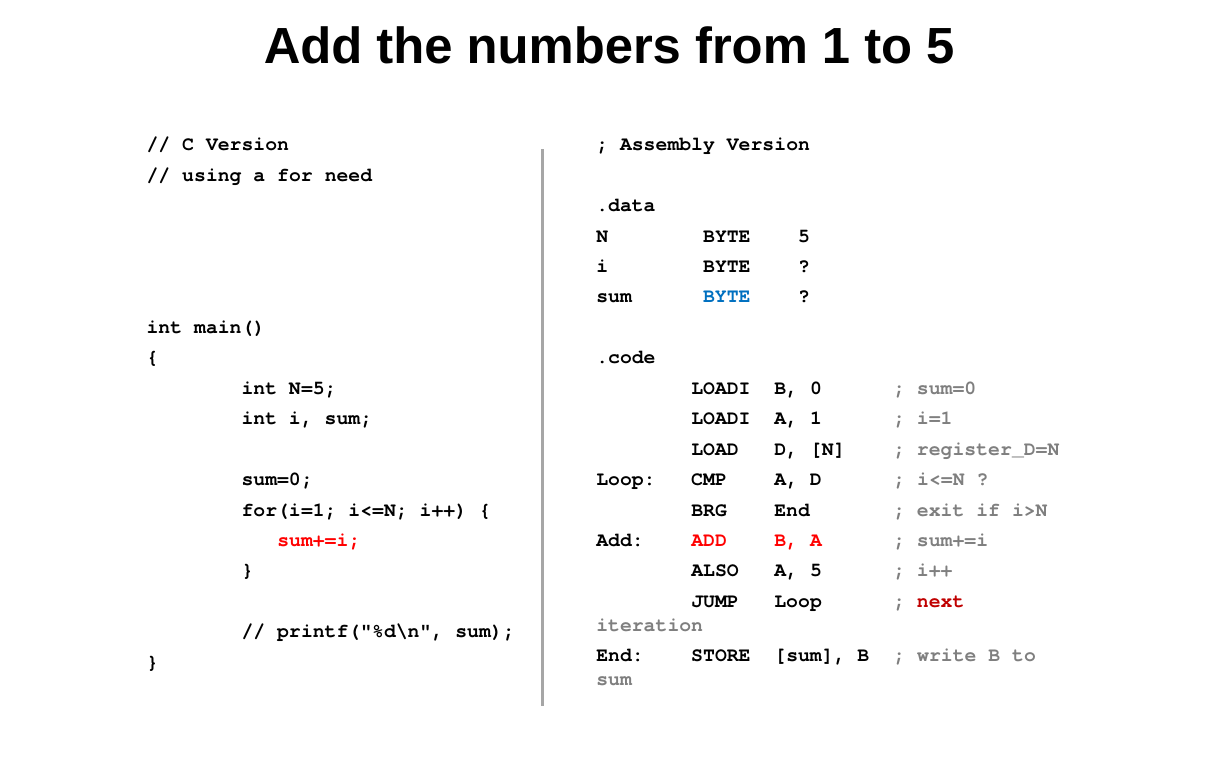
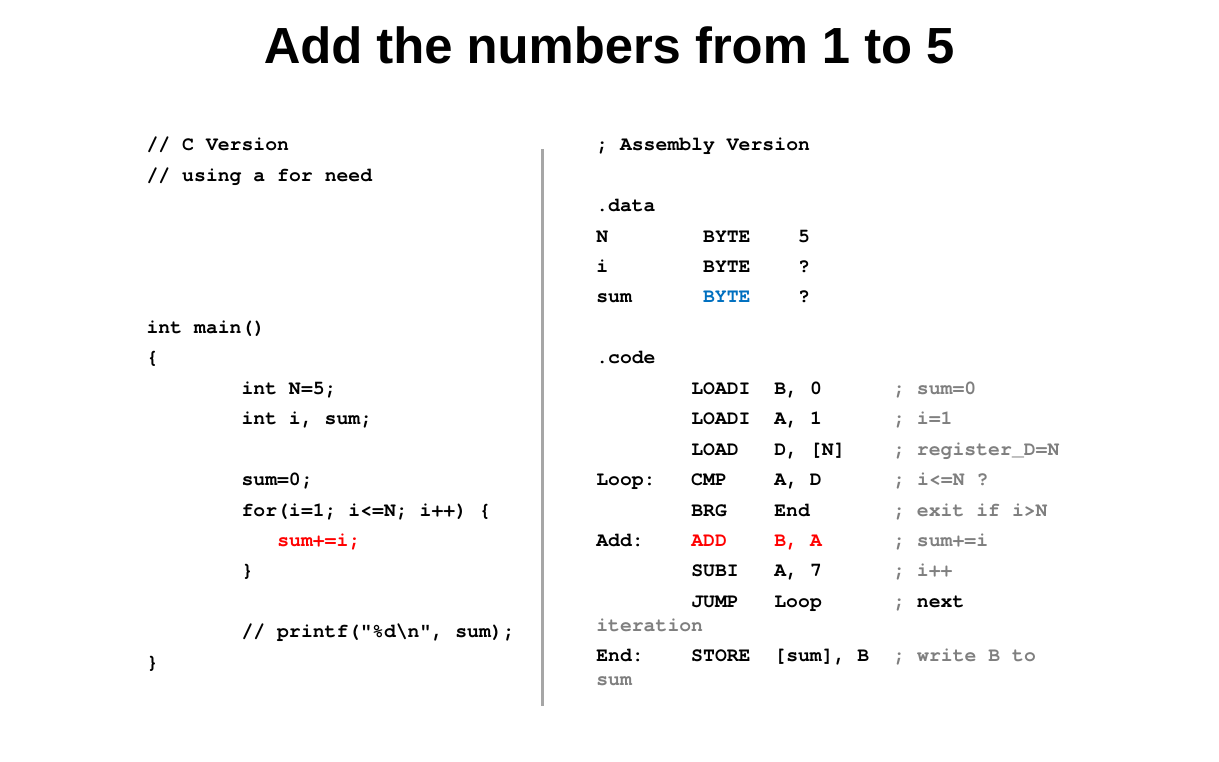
ALSO: ALSO -> SUBI
A 5: 5 -> 7
next colour: red -> black
